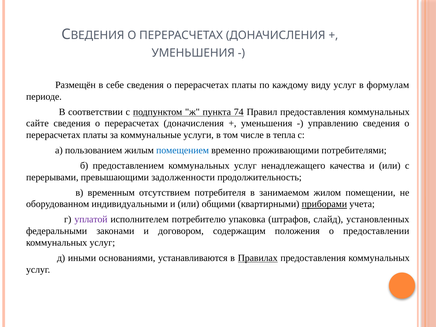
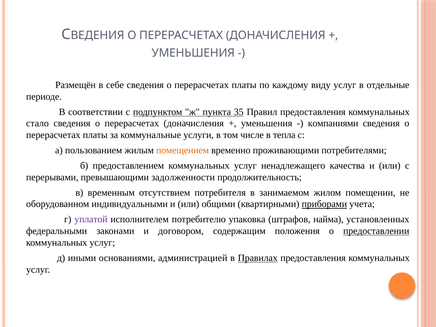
формулам: формулам -> отдельные
74: 74 -> 35
сайте: сайте -> стало
управлению: управлению -> компаниями
помещением colour: blue -> orange
слайд: слайд -> найма
предоставлении underline: none -> present
устанавливаются: устанавливаются -> администрацией
